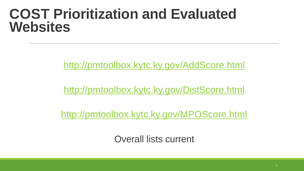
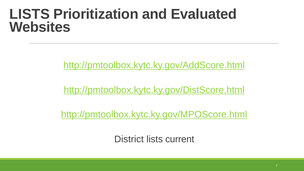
COST at (29, 14): COST -> LISTS
Overall: Overall -> District
